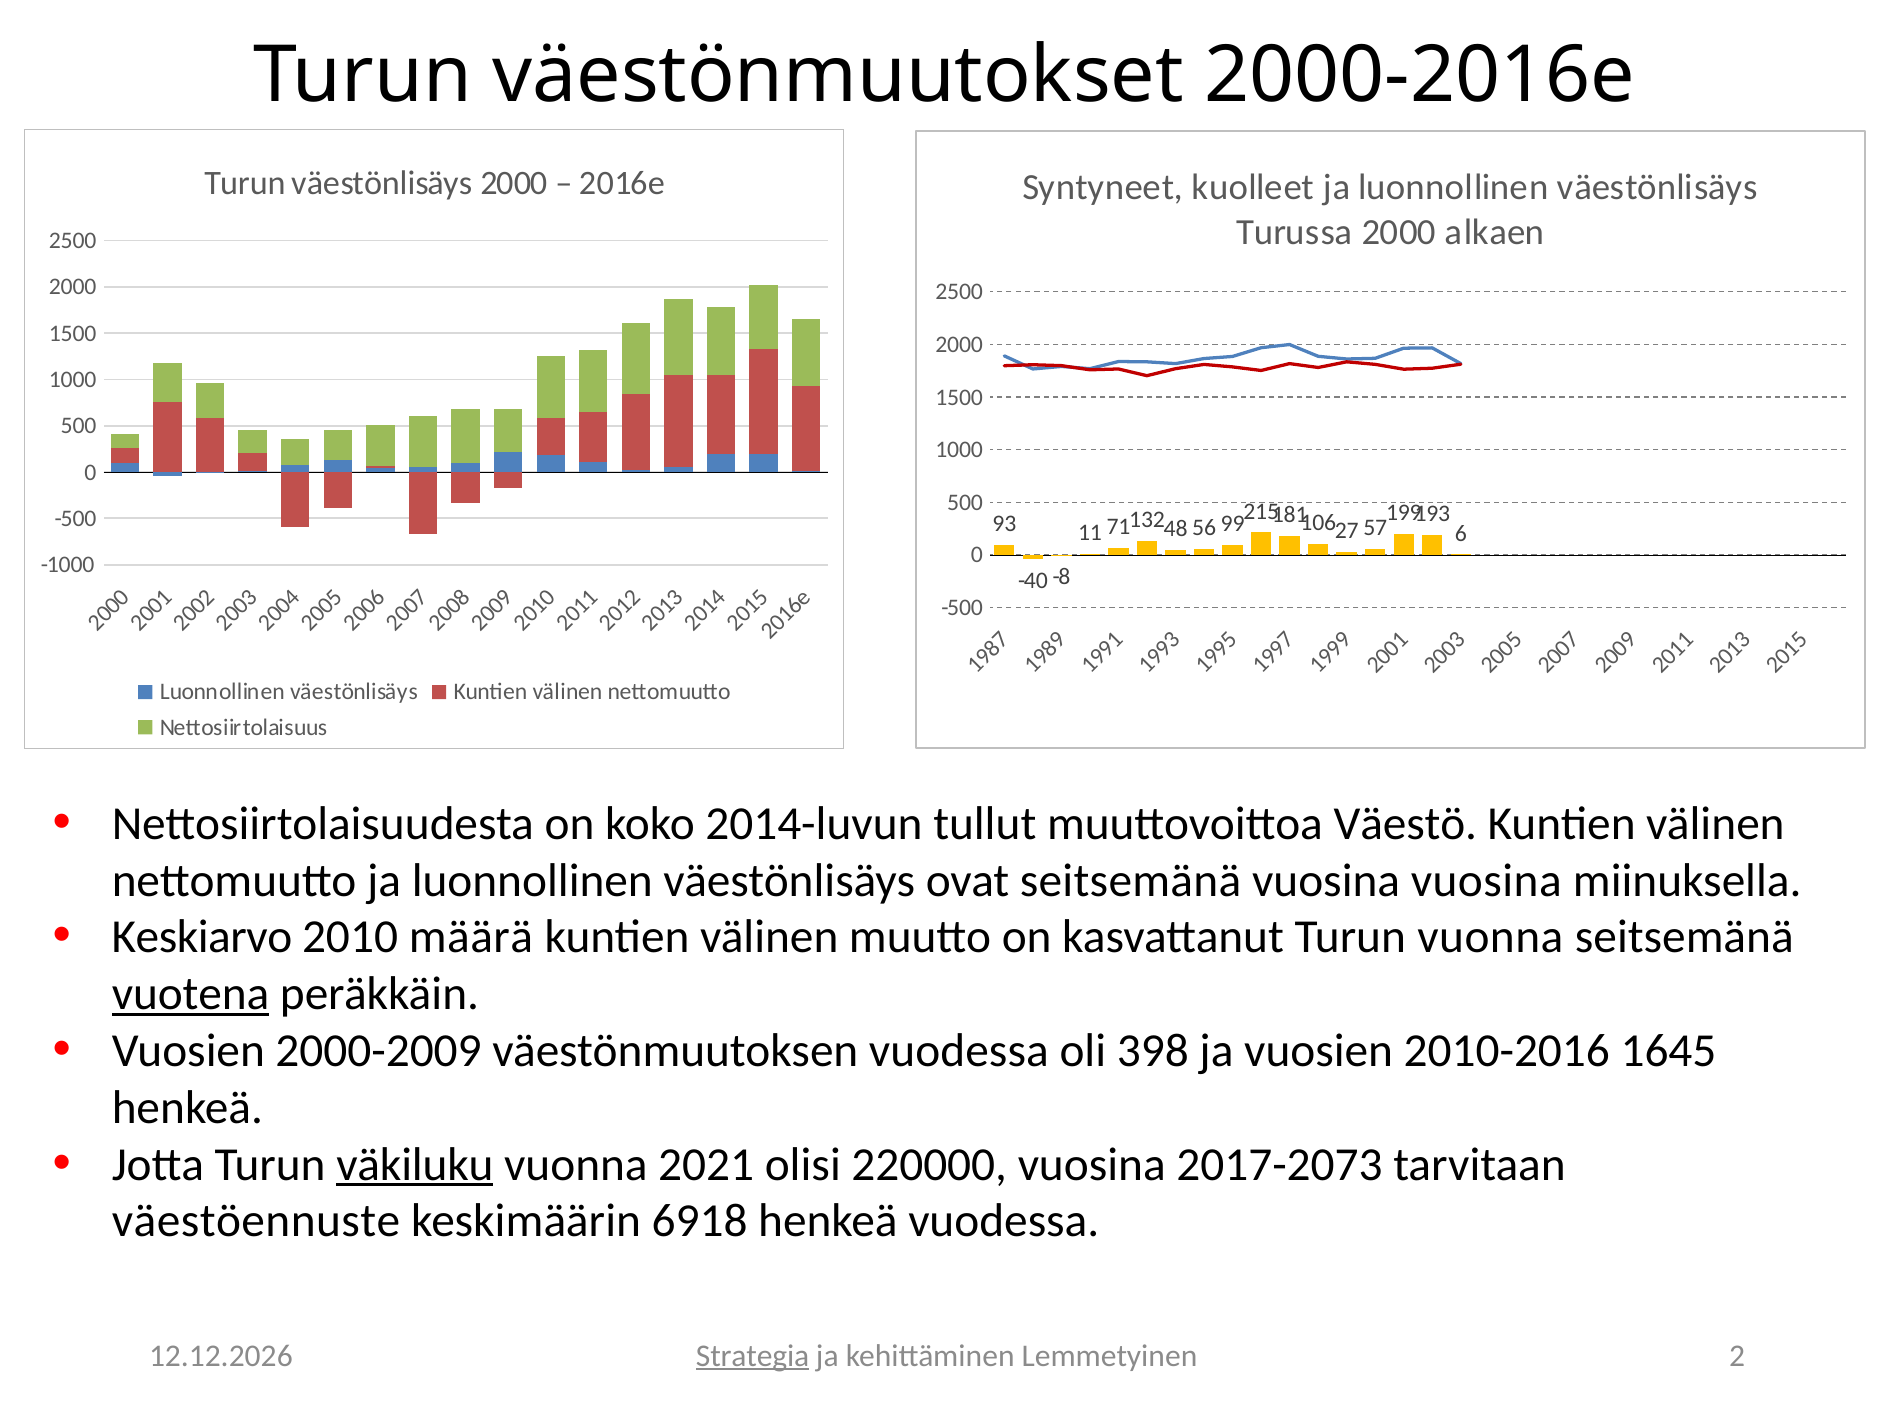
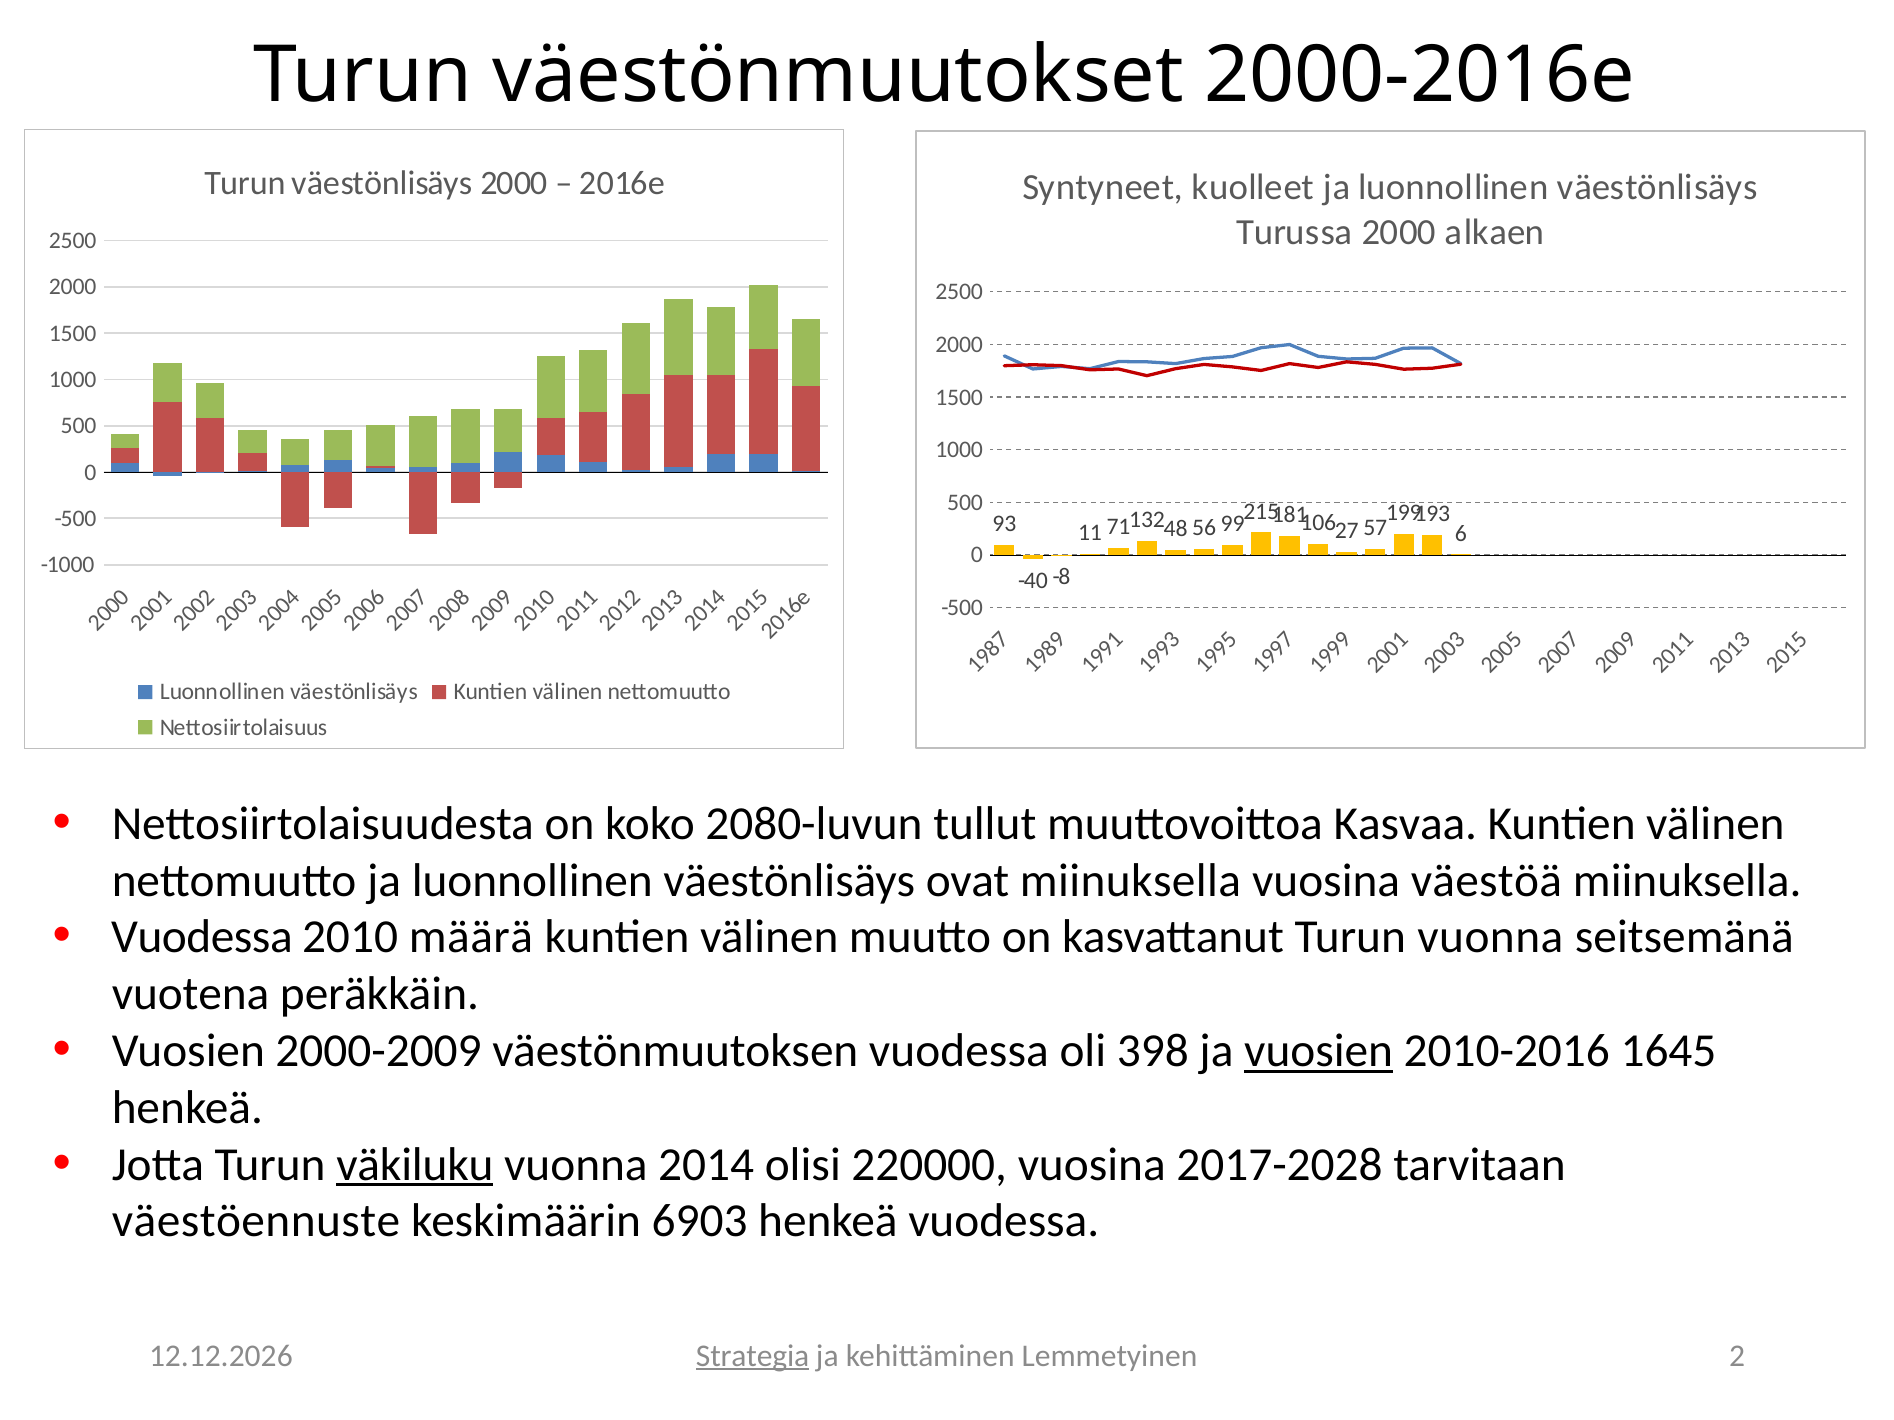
2014-luvun: 2014-luvun -> 2080-luvun
Väestö: Väestö -> Kasvaa
ovat seitsemänä: seitsemänä -> miinuksella
vuosina vuosina: vuosina -> väestöä
Keskiarvo at (202, 938): Keskiarvo -> Vuodessa
vuotena underline: present -> none
vuosien at (1319, 1051) underline: none -> present
2021: 2021 -> 2014
2017-2073: 2017-2073 -> 2017-2028
6918: 6918 -> 6903
